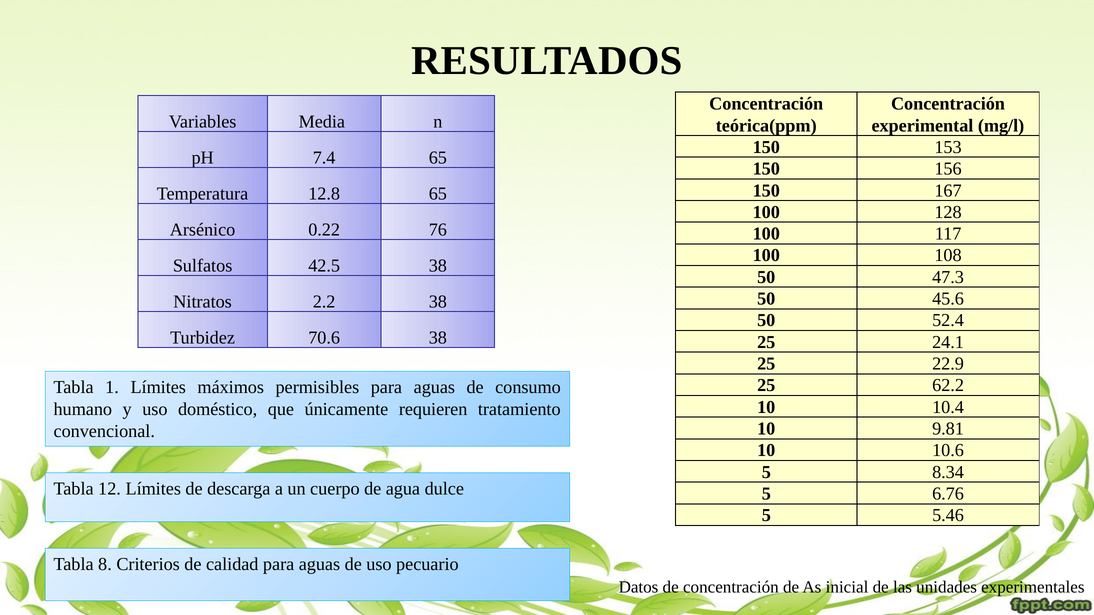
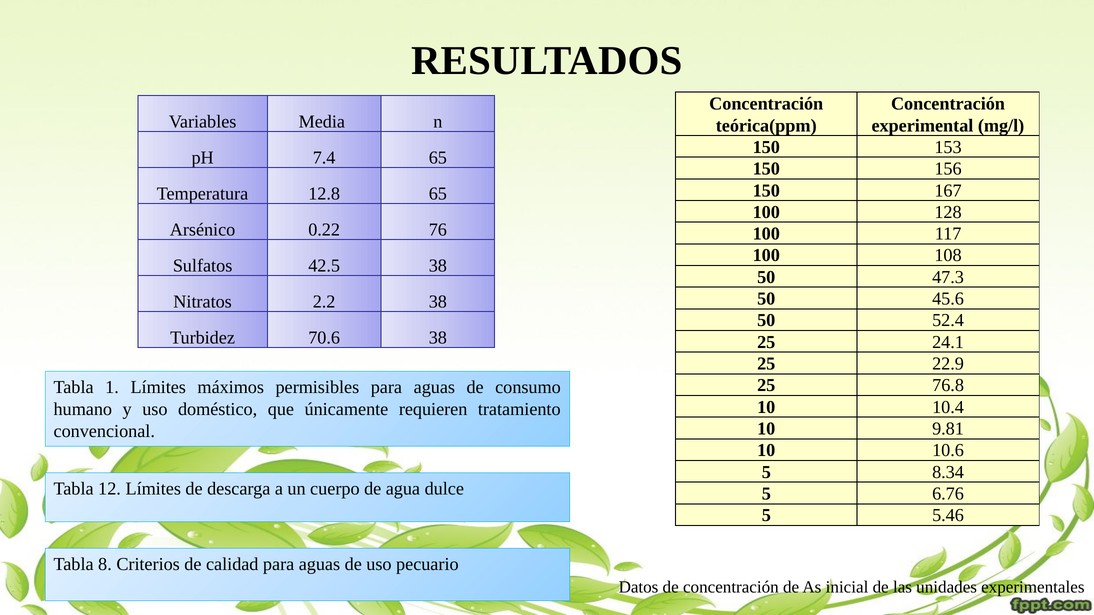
62.2: 62.2 -> 76.8
